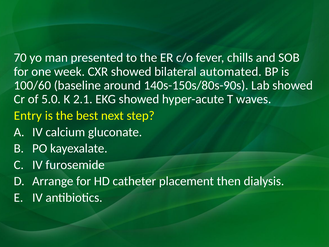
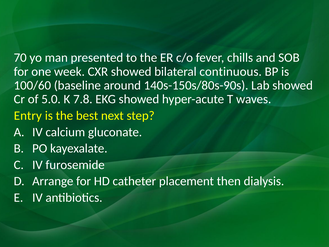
automated: automated -> continuous
2.1: 2.1 -> 7.8
